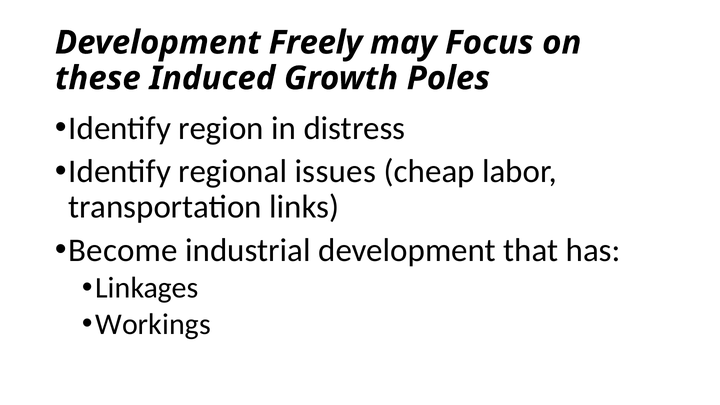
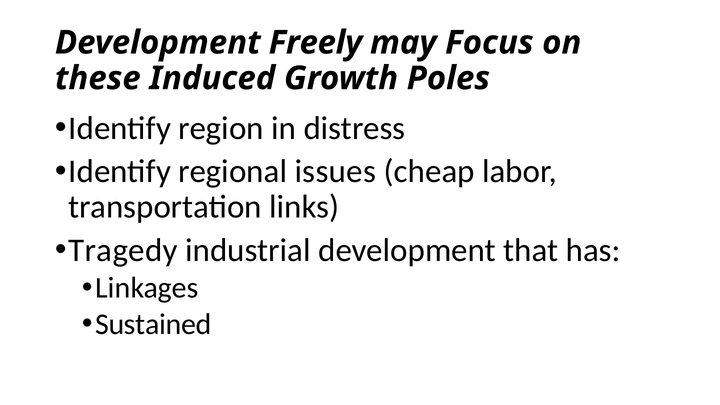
Become: Become -> Tragedy
Workings: Workings -> Sustained
